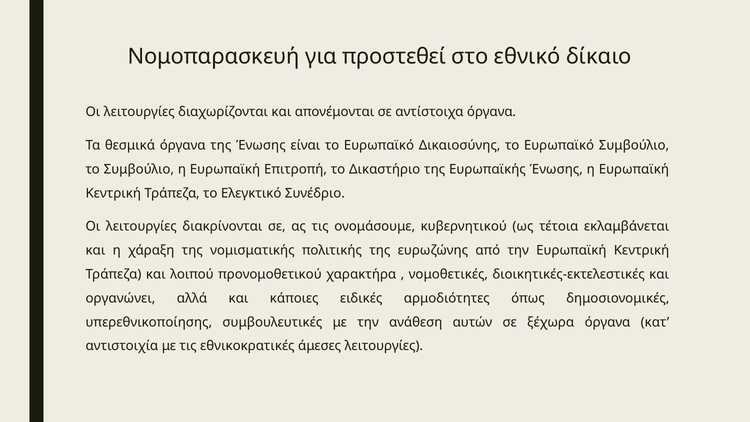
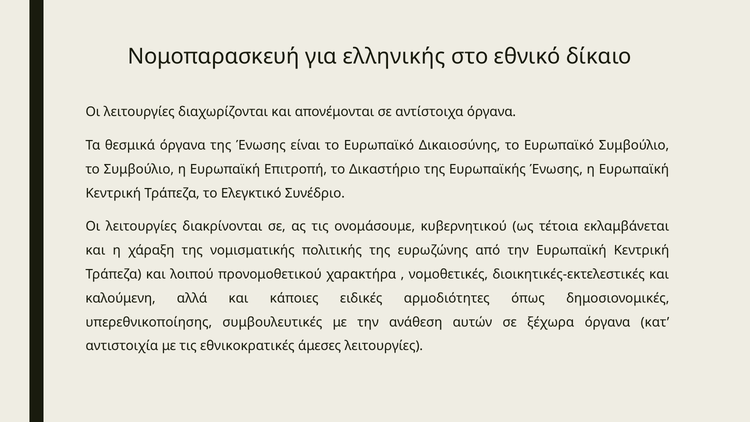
προστεθεί: προστεθεί -> ελληνικής
οργανώνει: οργανώνει -> καλούμενη
